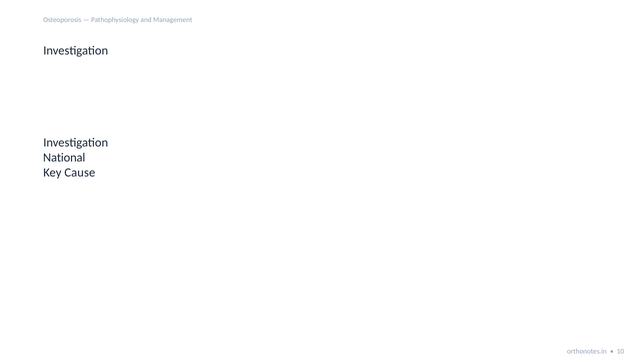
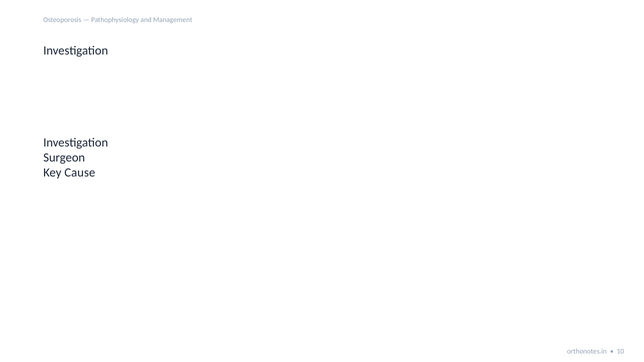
National: National -> Surgeon
